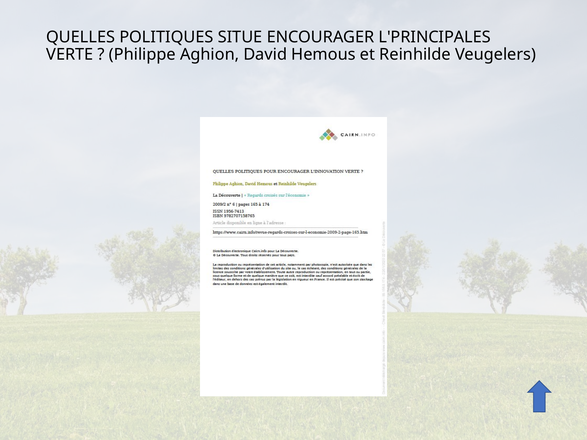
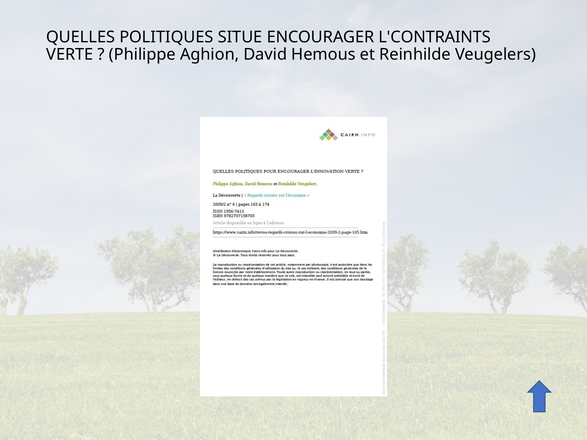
L'PRINCIPALES: L'PRINCIPALES -> L'CONTRAINTS
